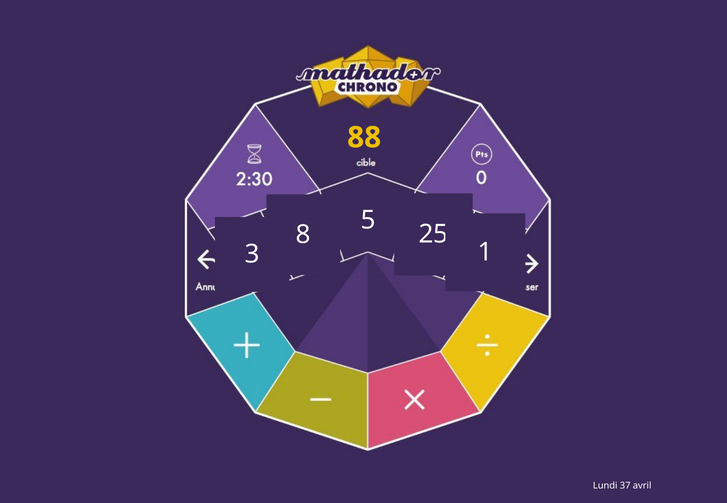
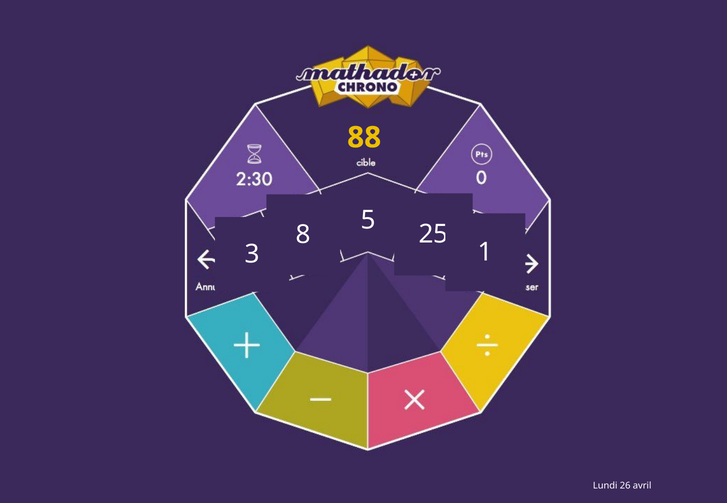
37: 37 -> 26
